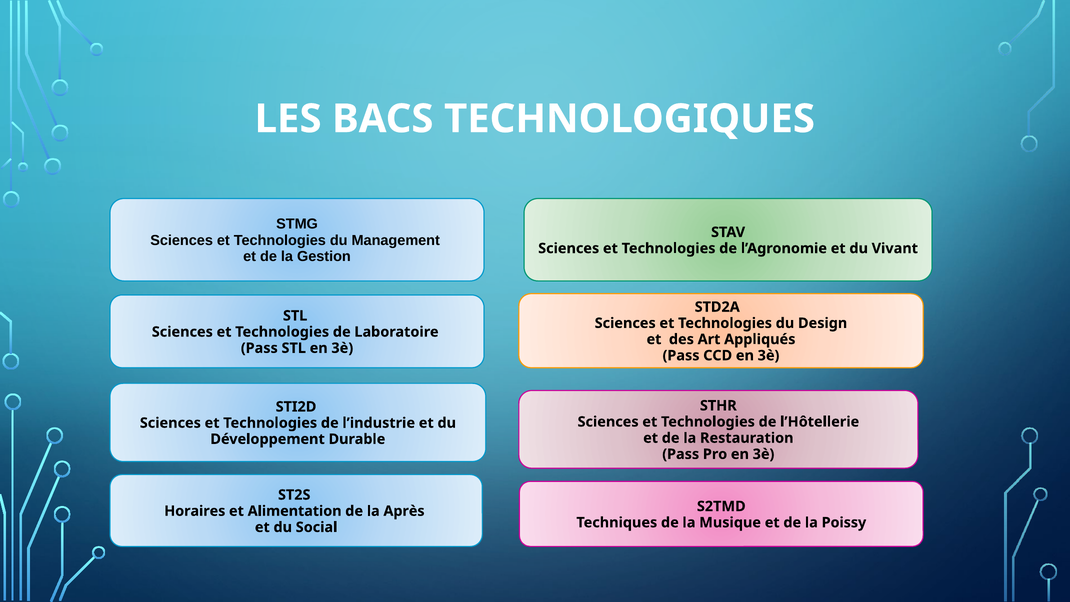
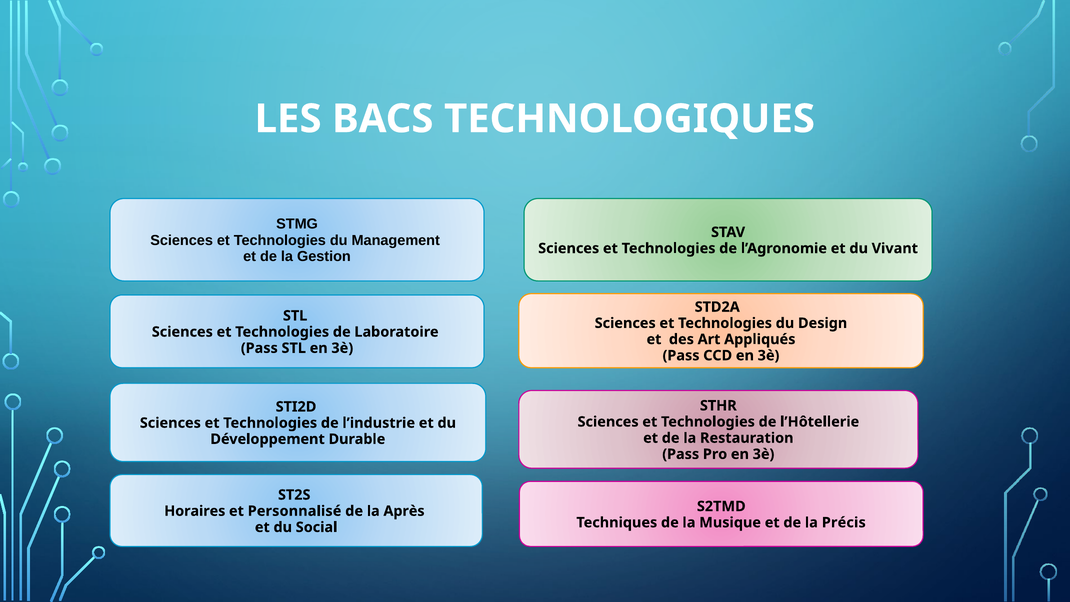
Alimentation: Alimentation -> Personnalisé
Poissy: Poissy -> Précis
